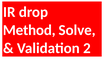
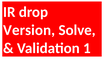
Method: Method -> Version
2: 2 -> 1
